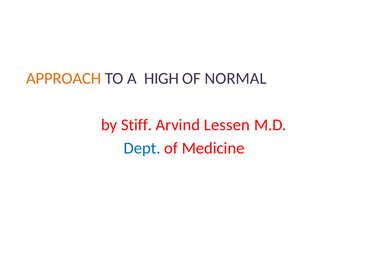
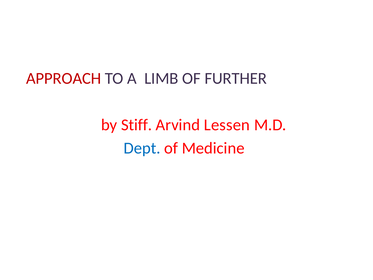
APPROACH colour: orange -> red
HIGH: HIGH -> LIMB
NORMAL: NORMAL -> FURTHER
